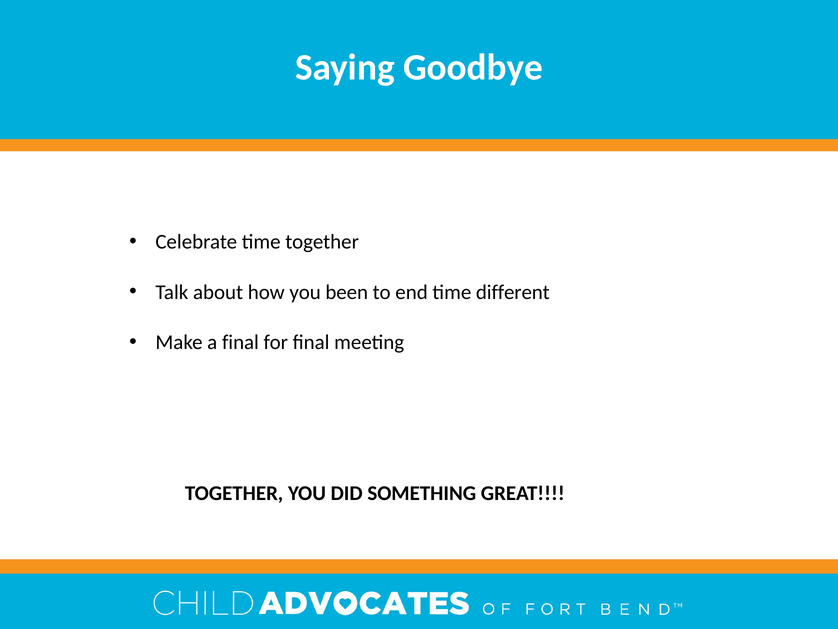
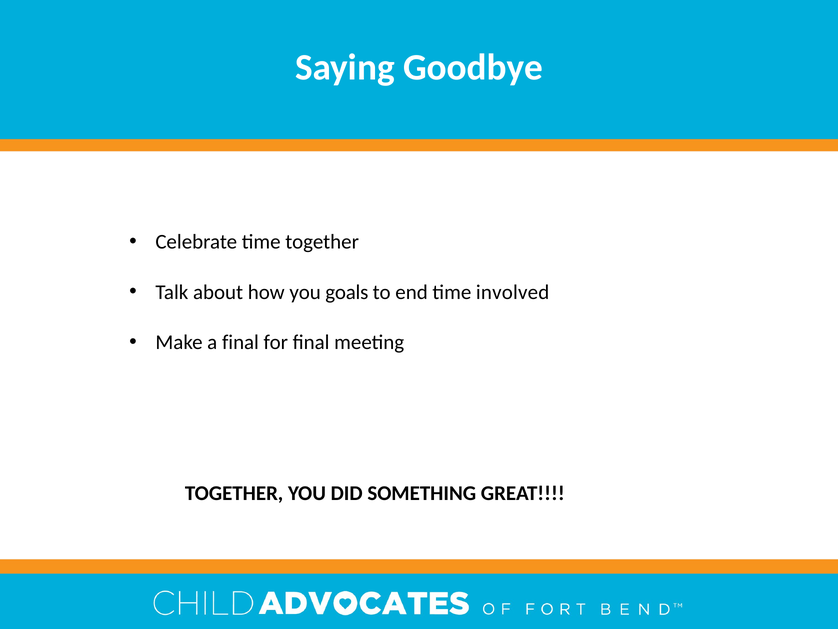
been: been -> goals
different: different -> involved
